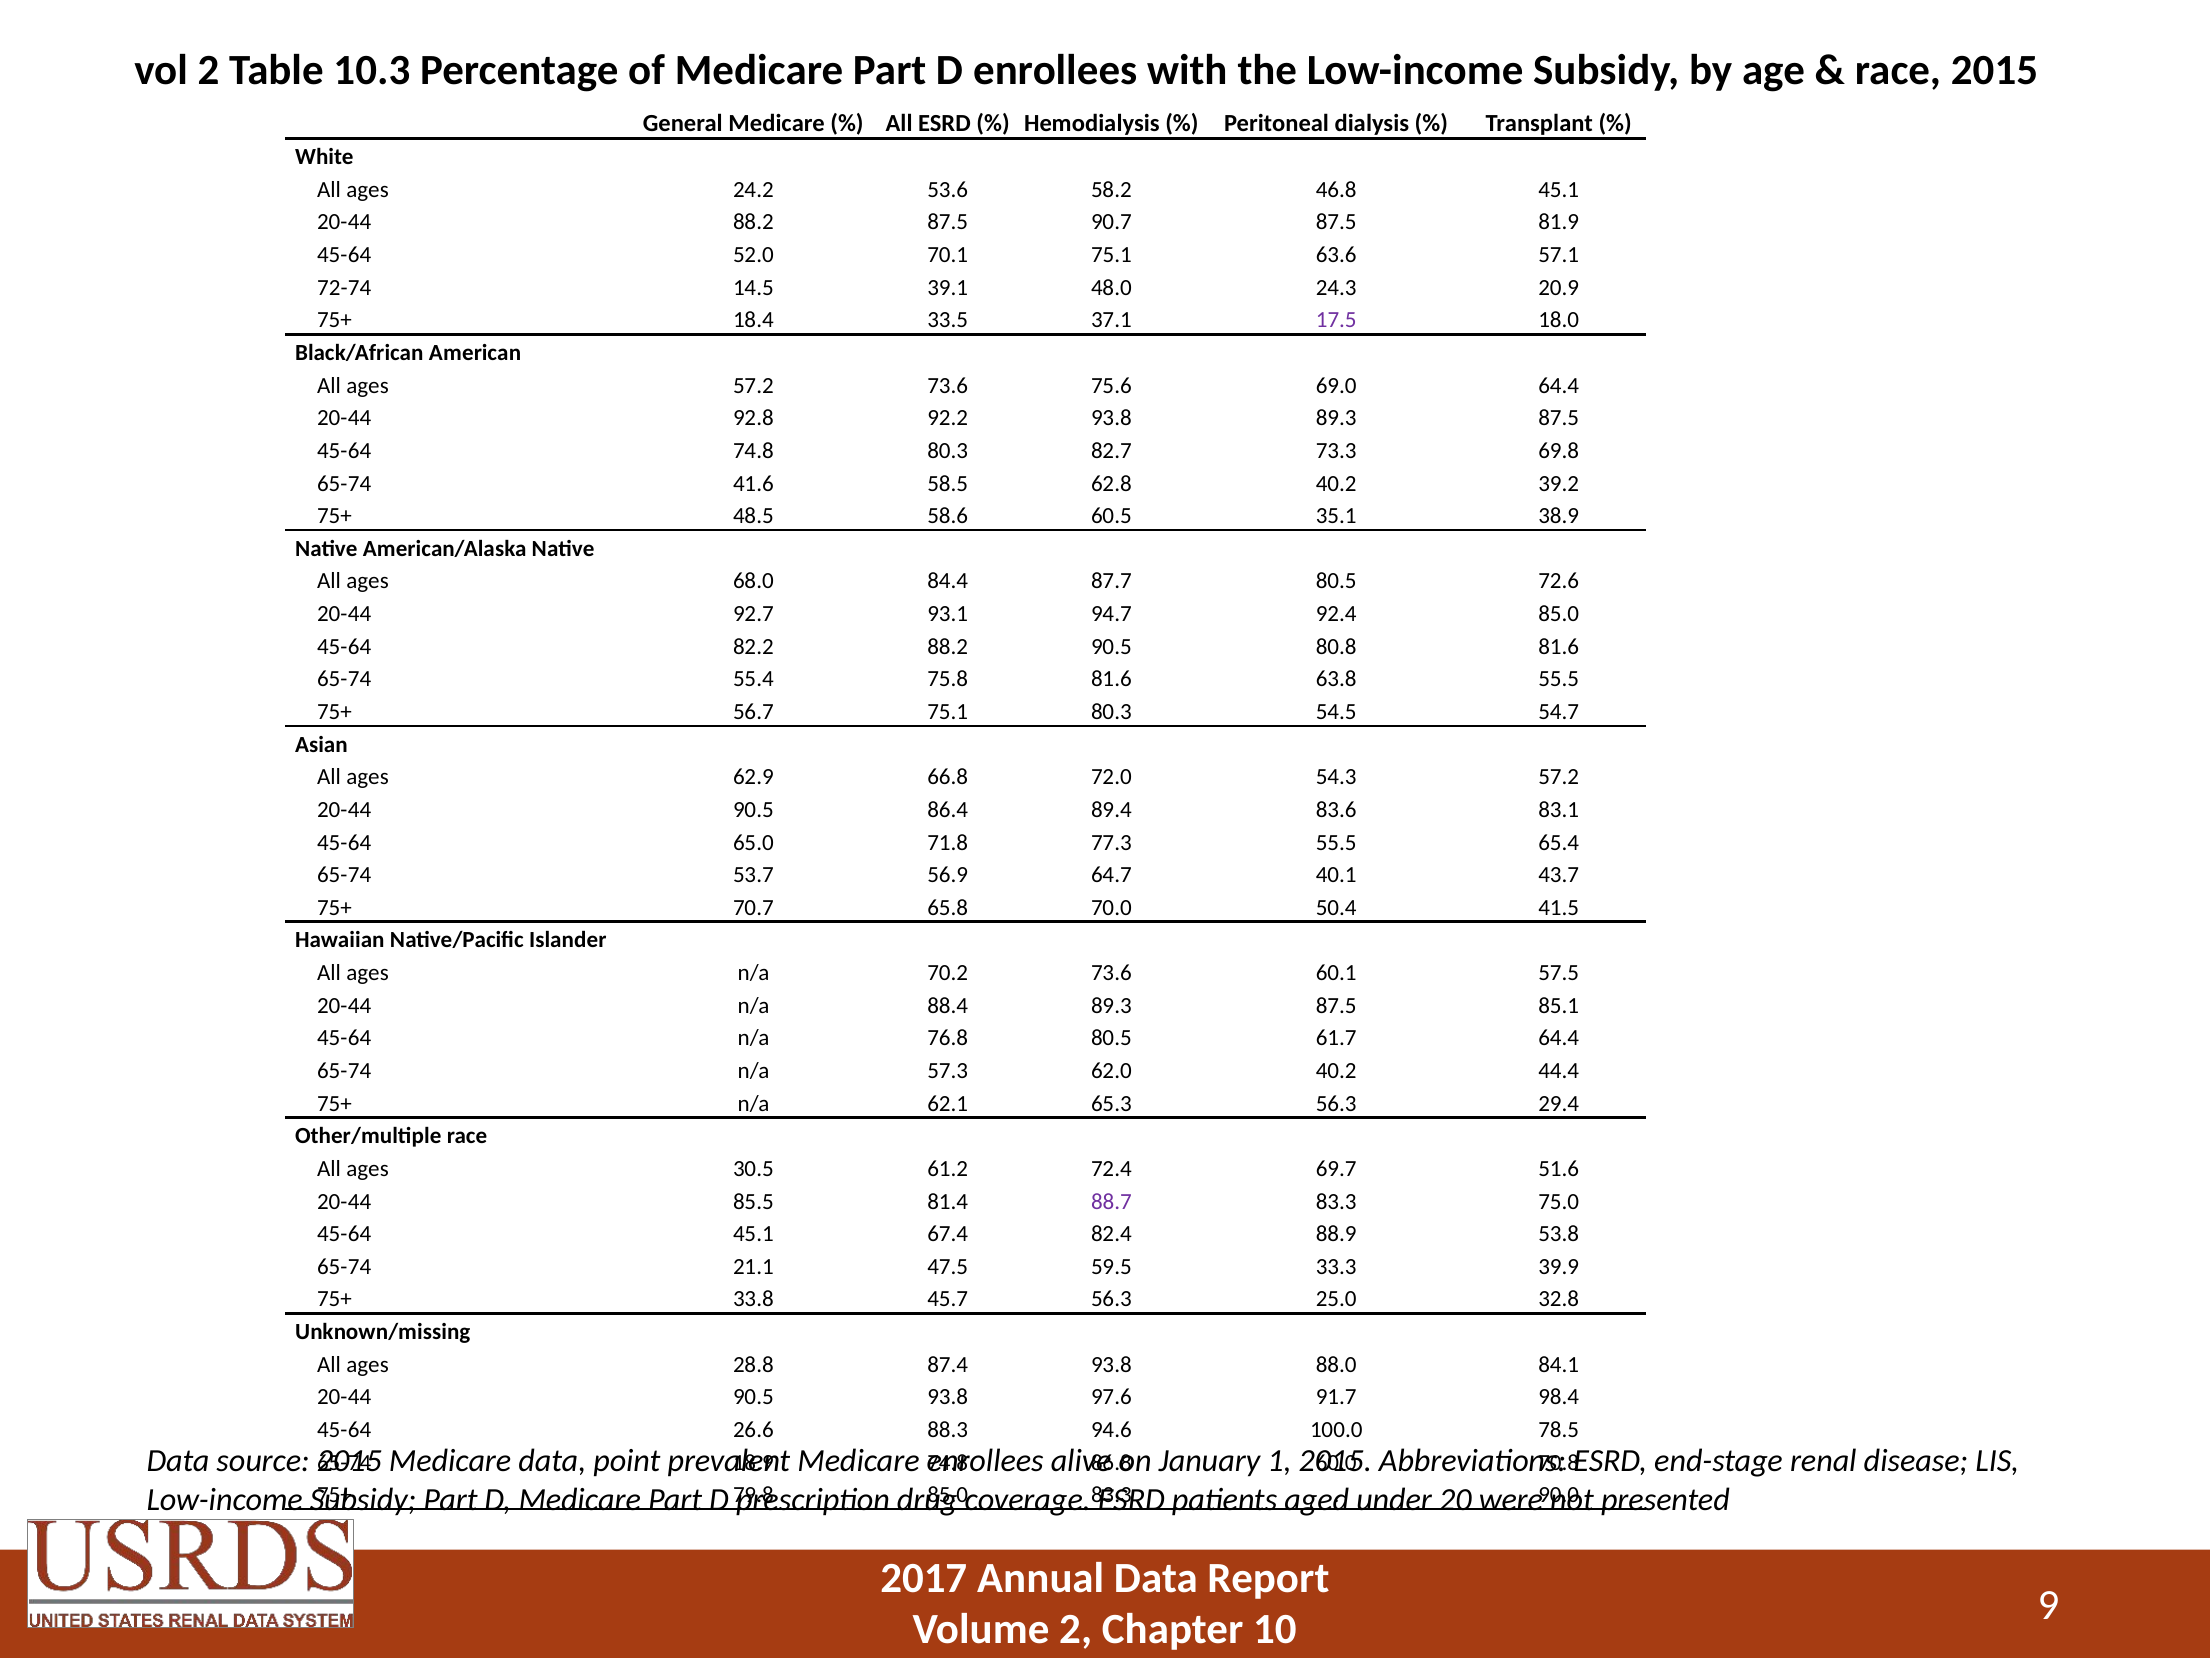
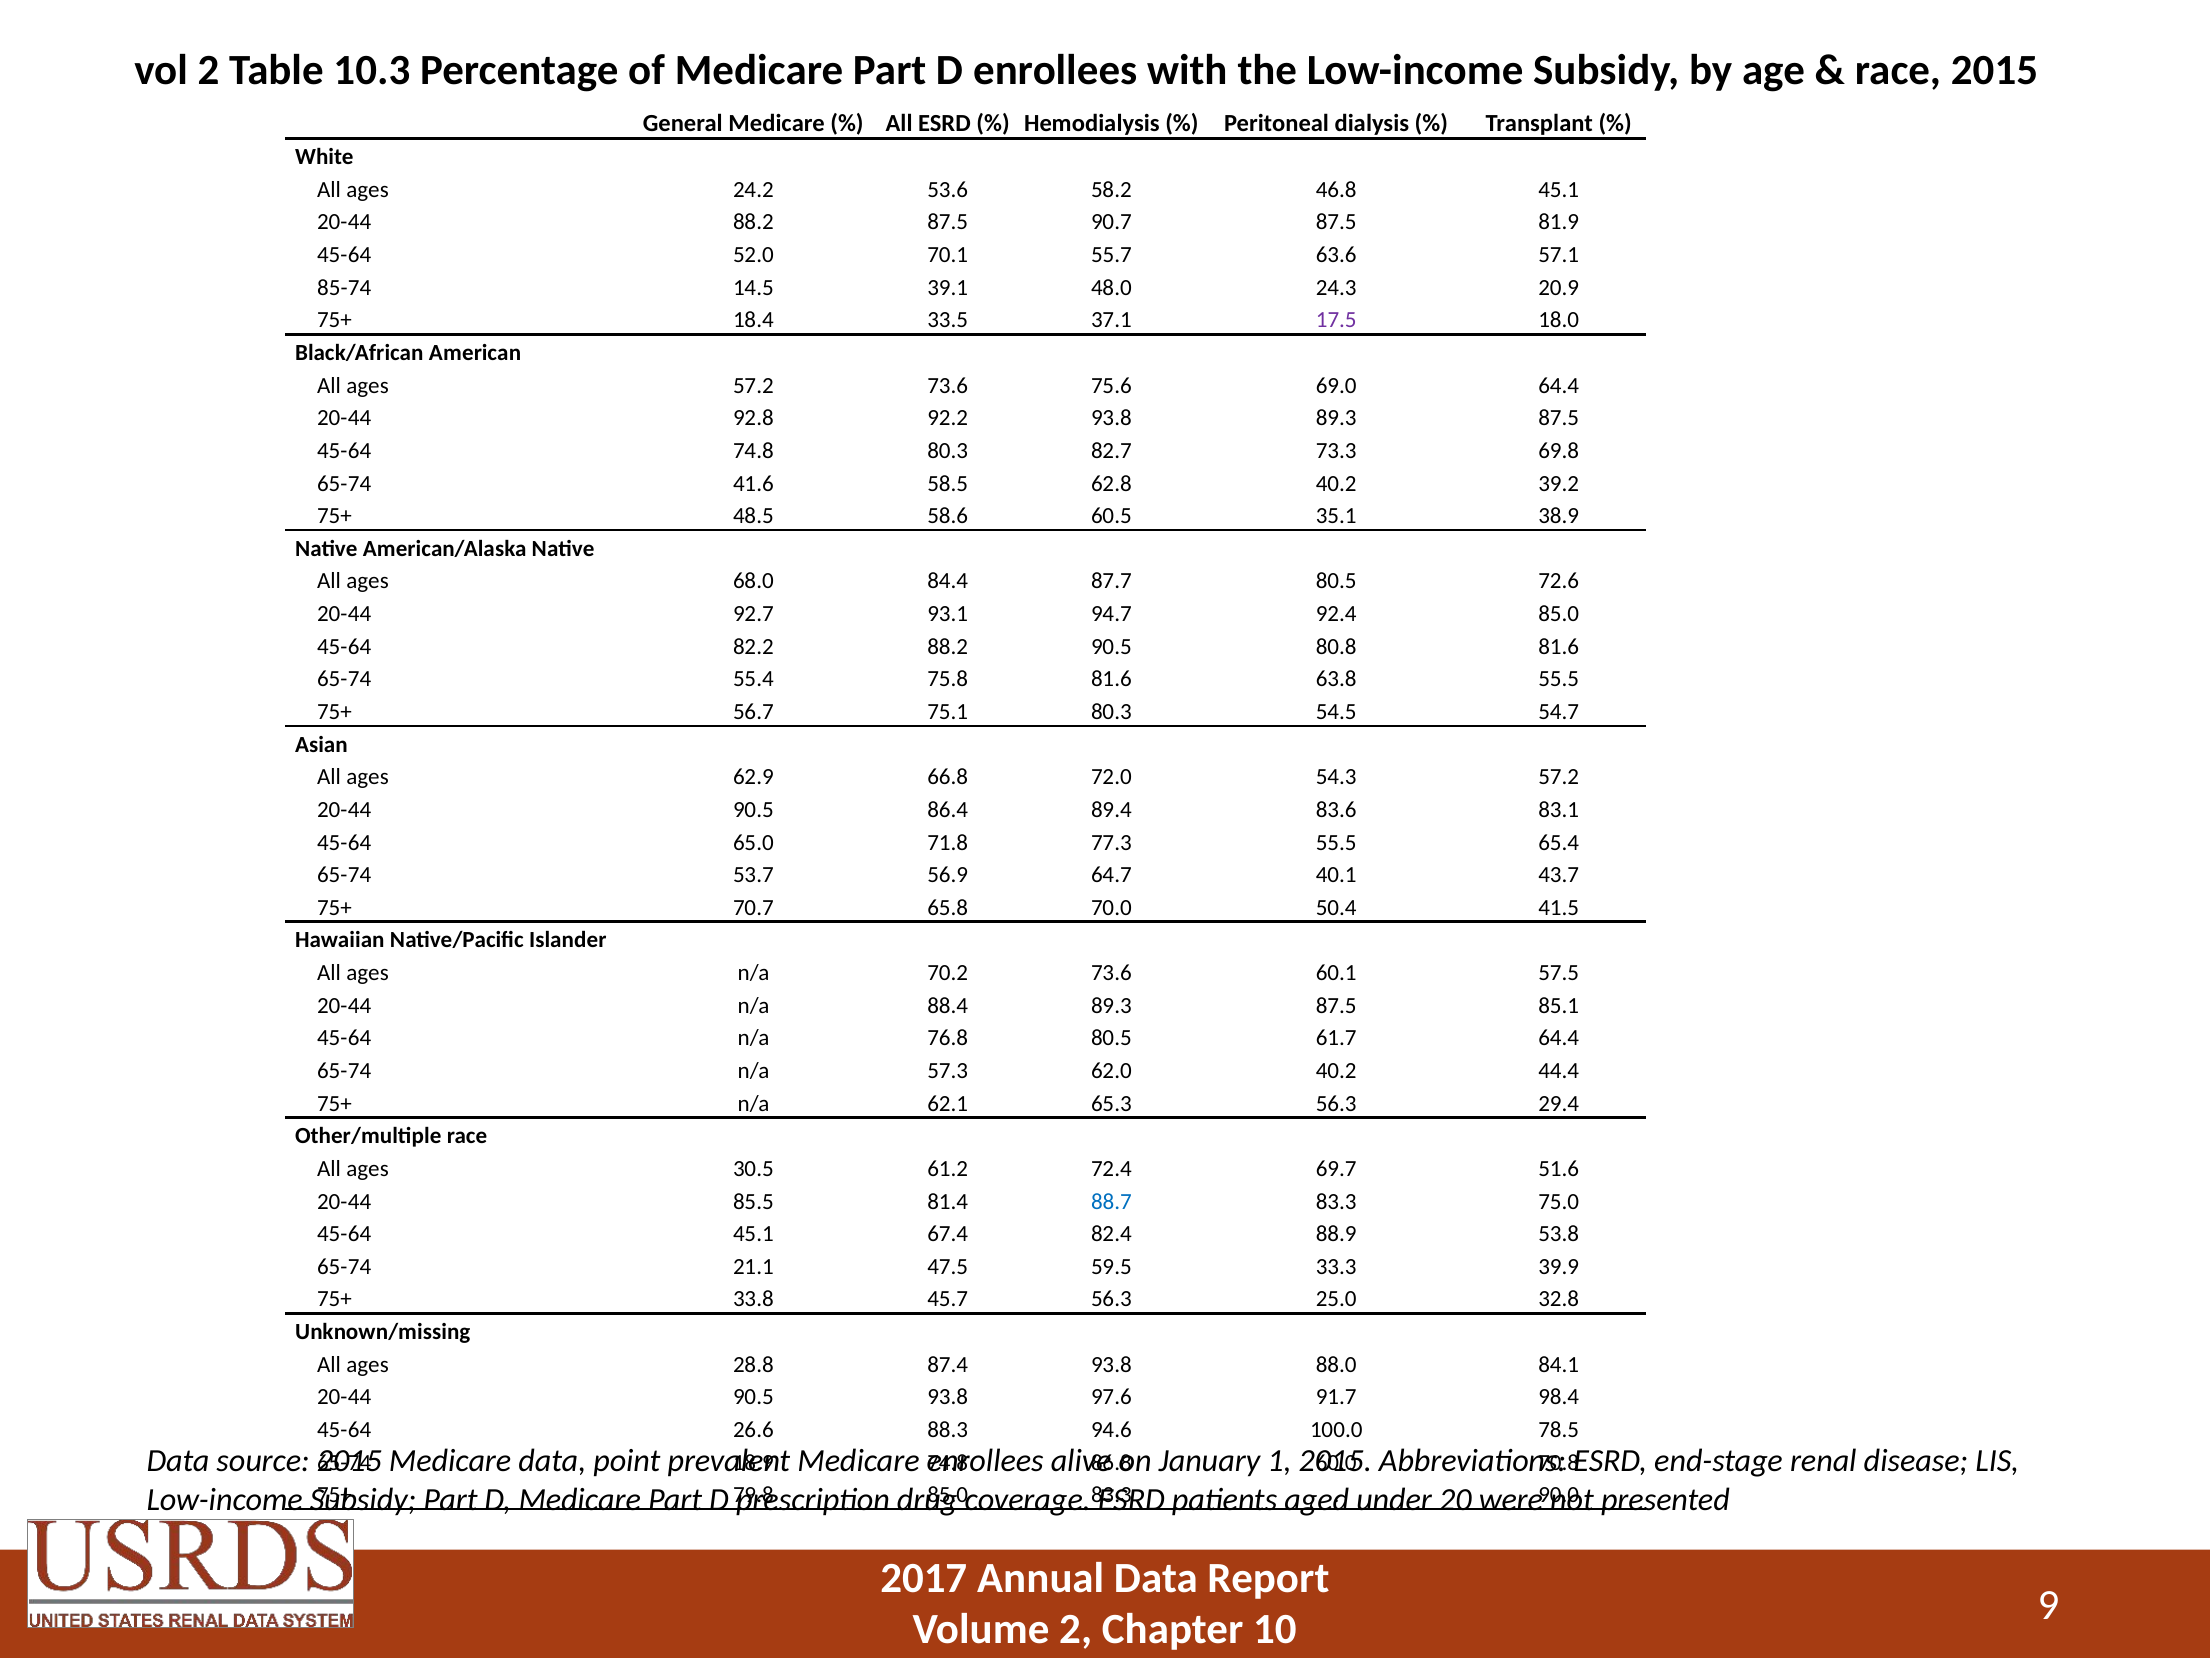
70.1 75.1: 75.1 -> 55.7
72-74: 72-74 -> 85-74
88.7 colour: purple -> blue
